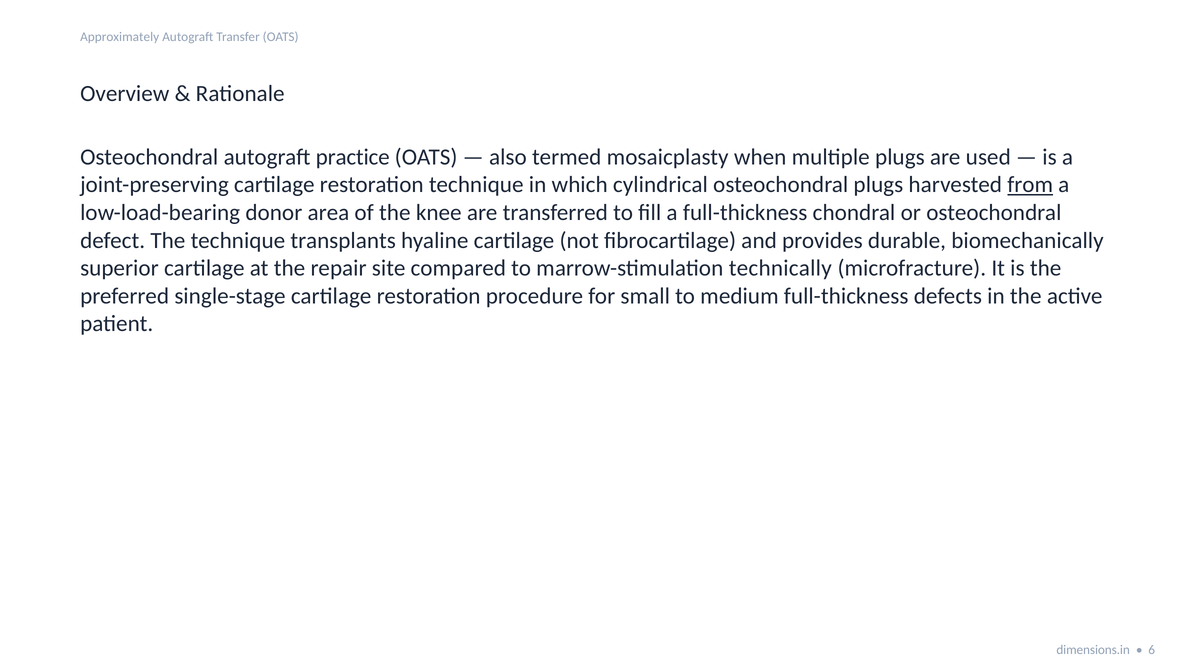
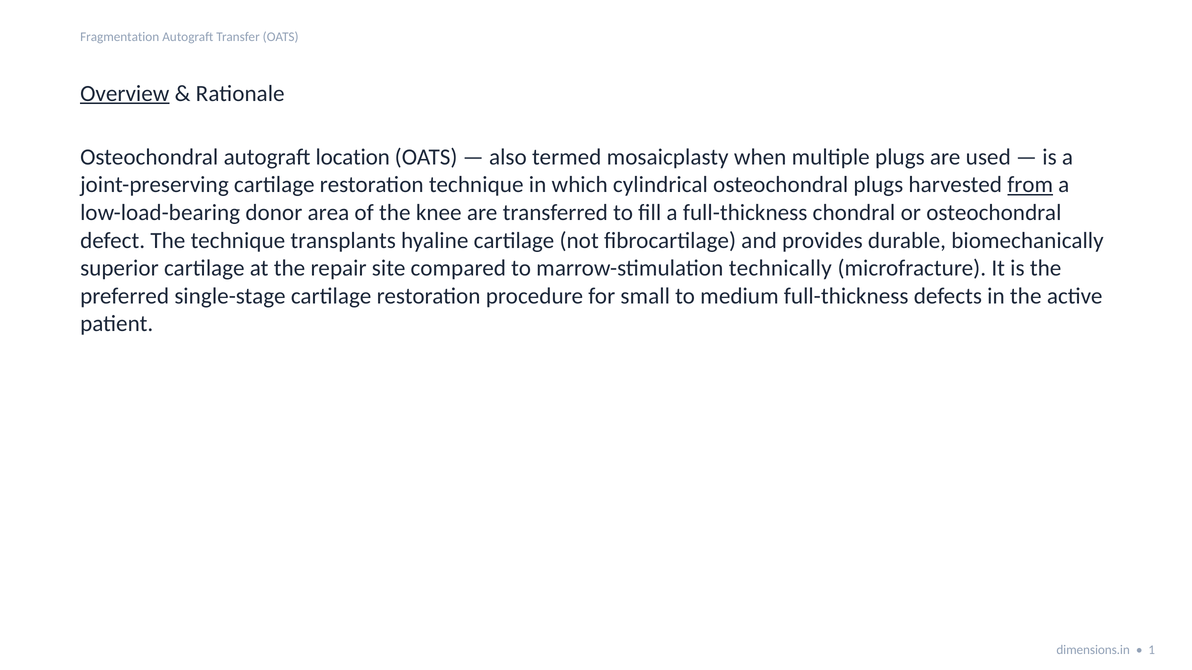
Approximately: Approximately -> Fragmentation
Overview underline: none -> present
practice: practice -> location
6: 6 -> 1
